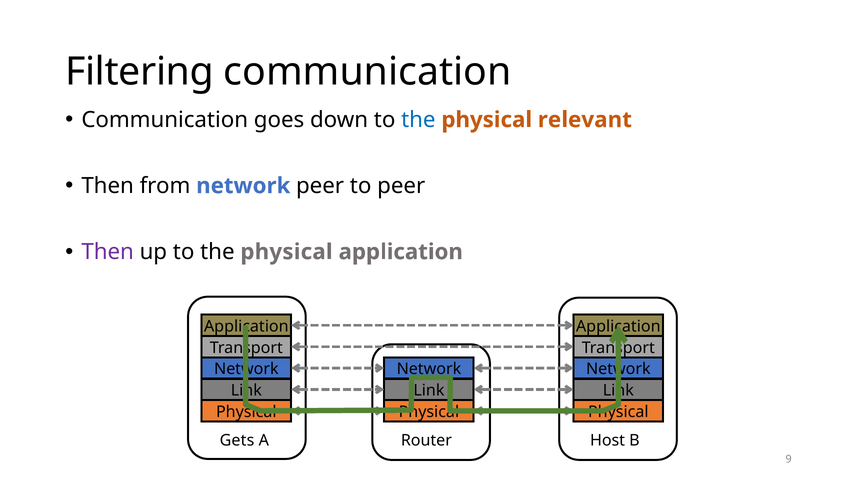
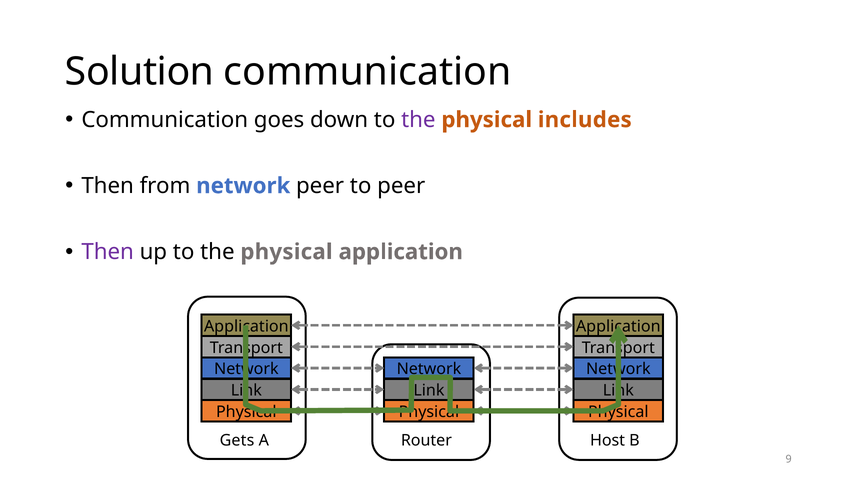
Filtering: Filtering -> Solution
the at (418, 120) colour: blue -> purple
relevant: relevant -> includes
